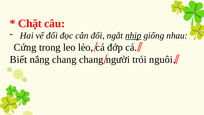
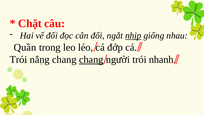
Cứng: Cứng -> Quần
Biết at (18, 59): Biết -> Trói
chang at (91, 59) underline: none -> present
nguôi: nguôi -> nhanh
